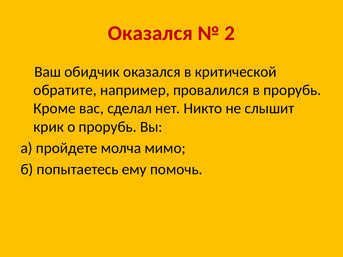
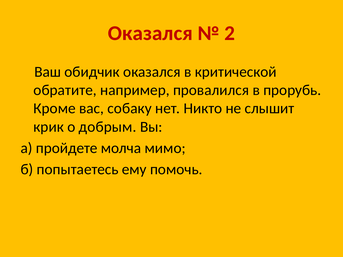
сделал: сделал -> собаку
о прорубь: прорубь -> добрым
